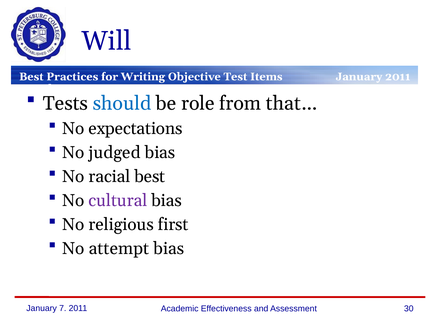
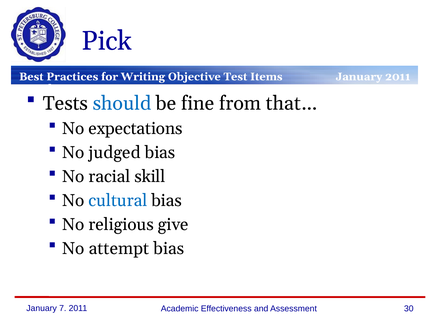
Will: Will -> Pick
role: role -> fine
racial best: best -> skill
cultural colour: purple -> blue
first: first -> give
